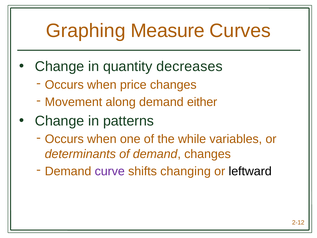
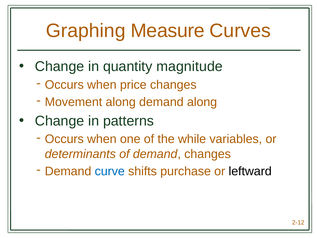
decreases: decreases -> magnitude
demand either: either -> along
curve colour: purple -> blue
changing: changing -> purchase
